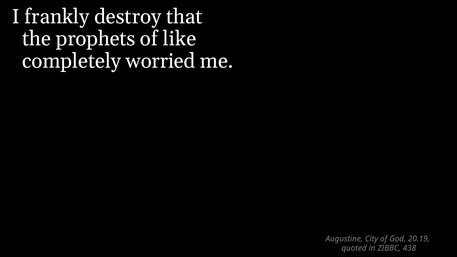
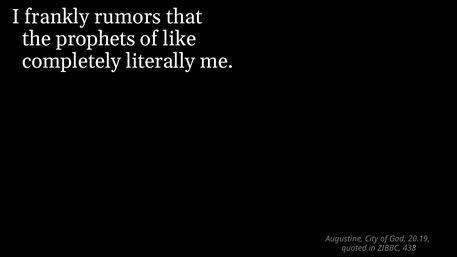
destroy: destroy -> rumors
worried: worried -> literally
